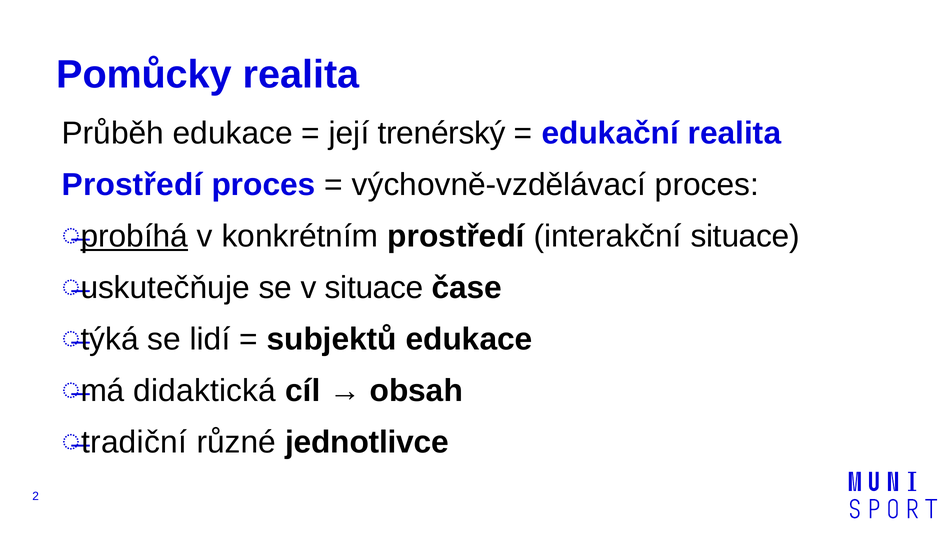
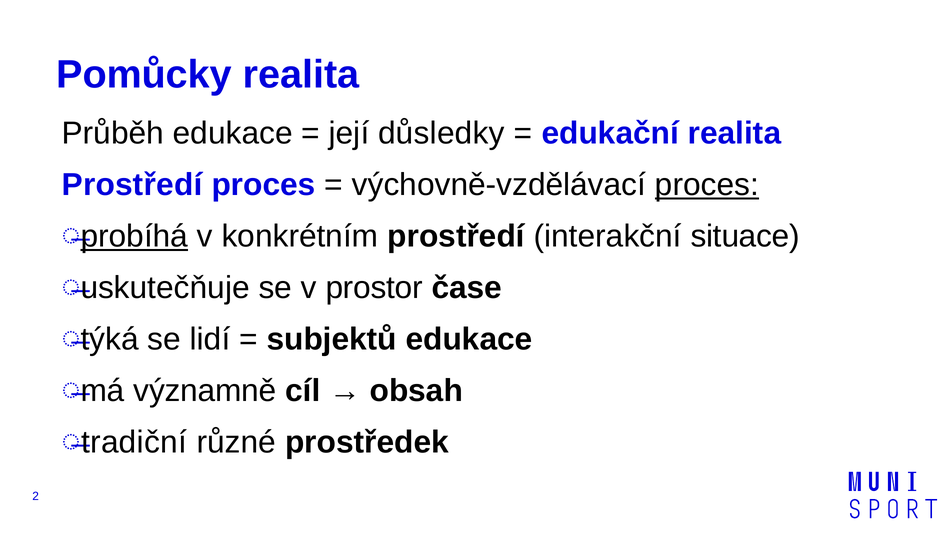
trenérský: trenérský -> důsledky
proces at (707, 185) underline: none -> present
v situace: situace -> prostor
didaktická: didaktická -> významně
jednotlivce: jednotlivce -> prostředek
